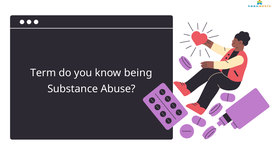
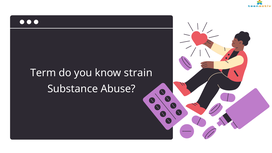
being: being -> strain
